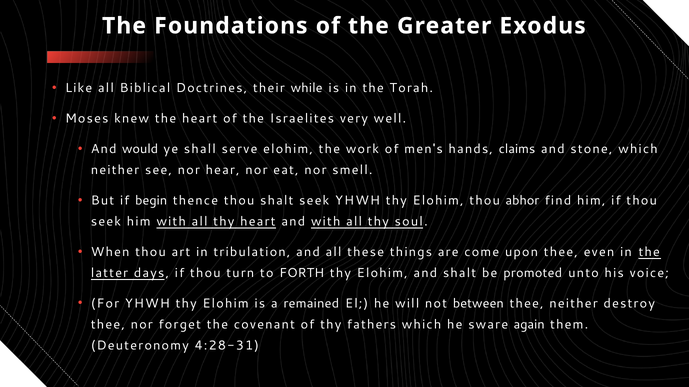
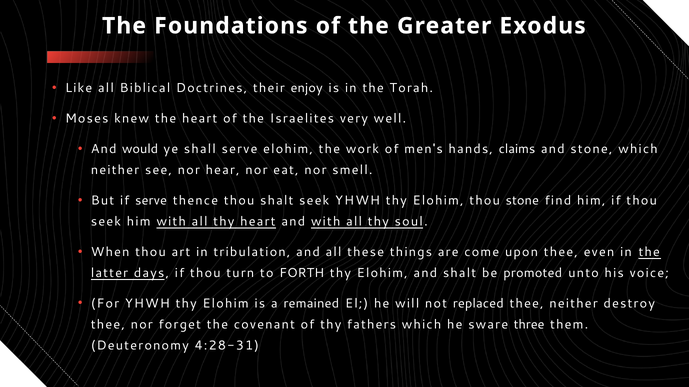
while: while -> enjoy
if begin: begin -> serve
thou abhor: abhor -> stone
between: between -> replaced
again: again -> three
